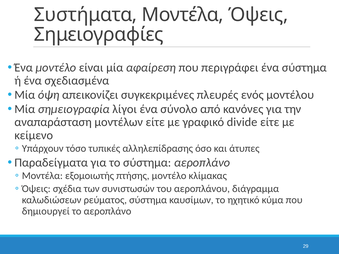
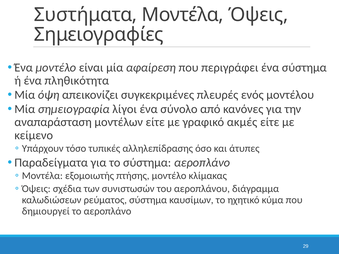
σχεδιασμένα: σχεδιασμένα -> πληθικότητα
divide: divide -> ακμές
